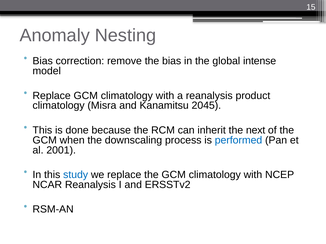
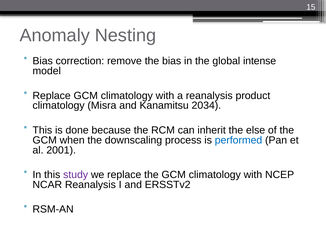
2045: 2045 -> 2034
next: next -> else
study colour: blue -> purple
